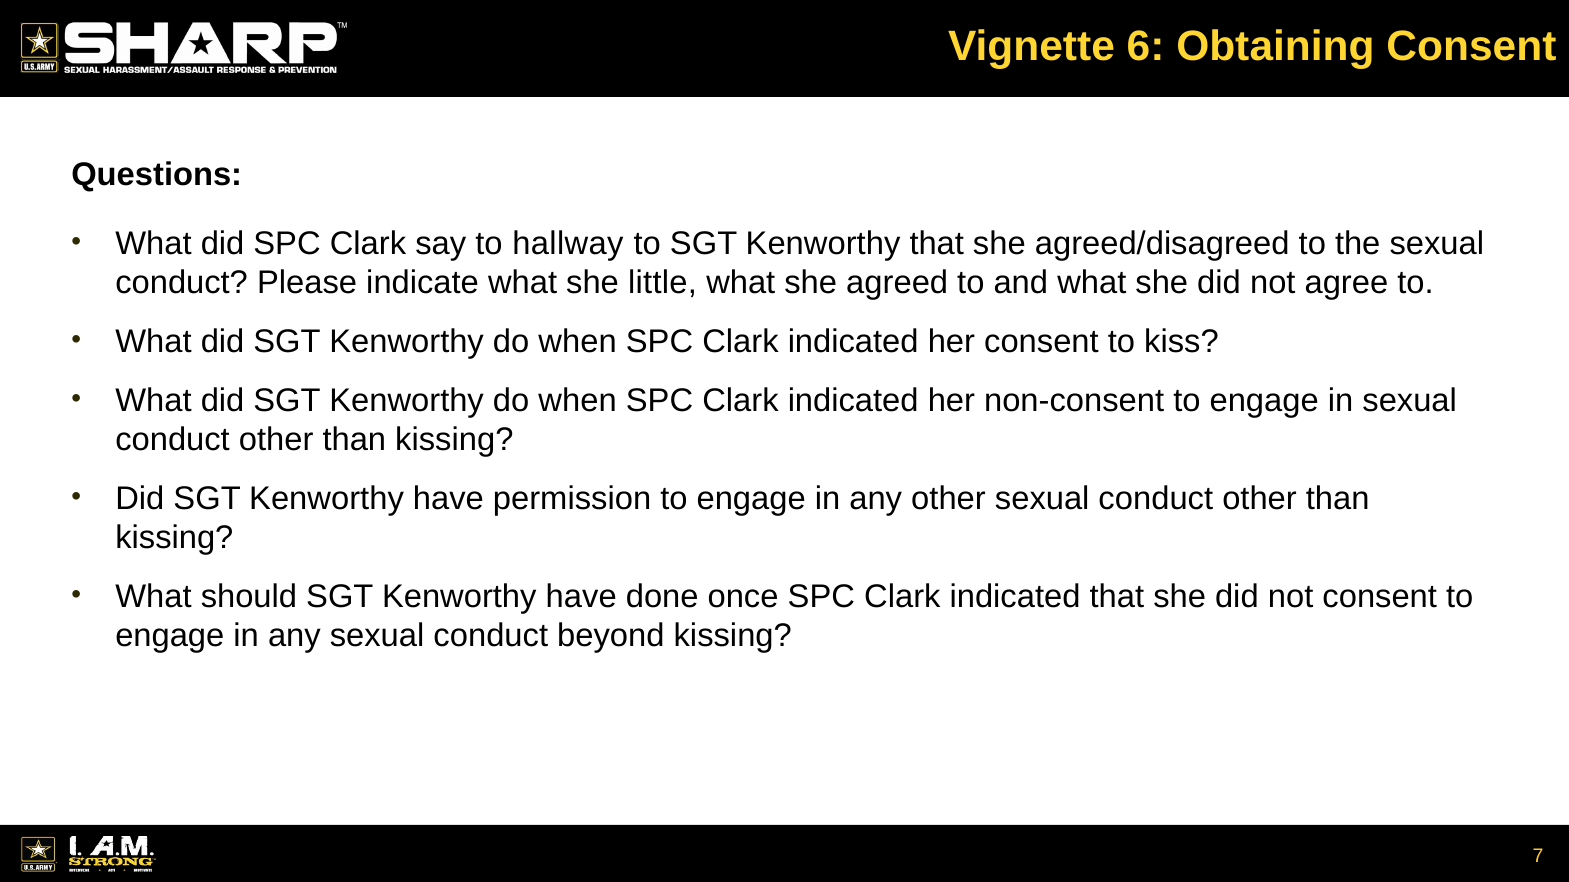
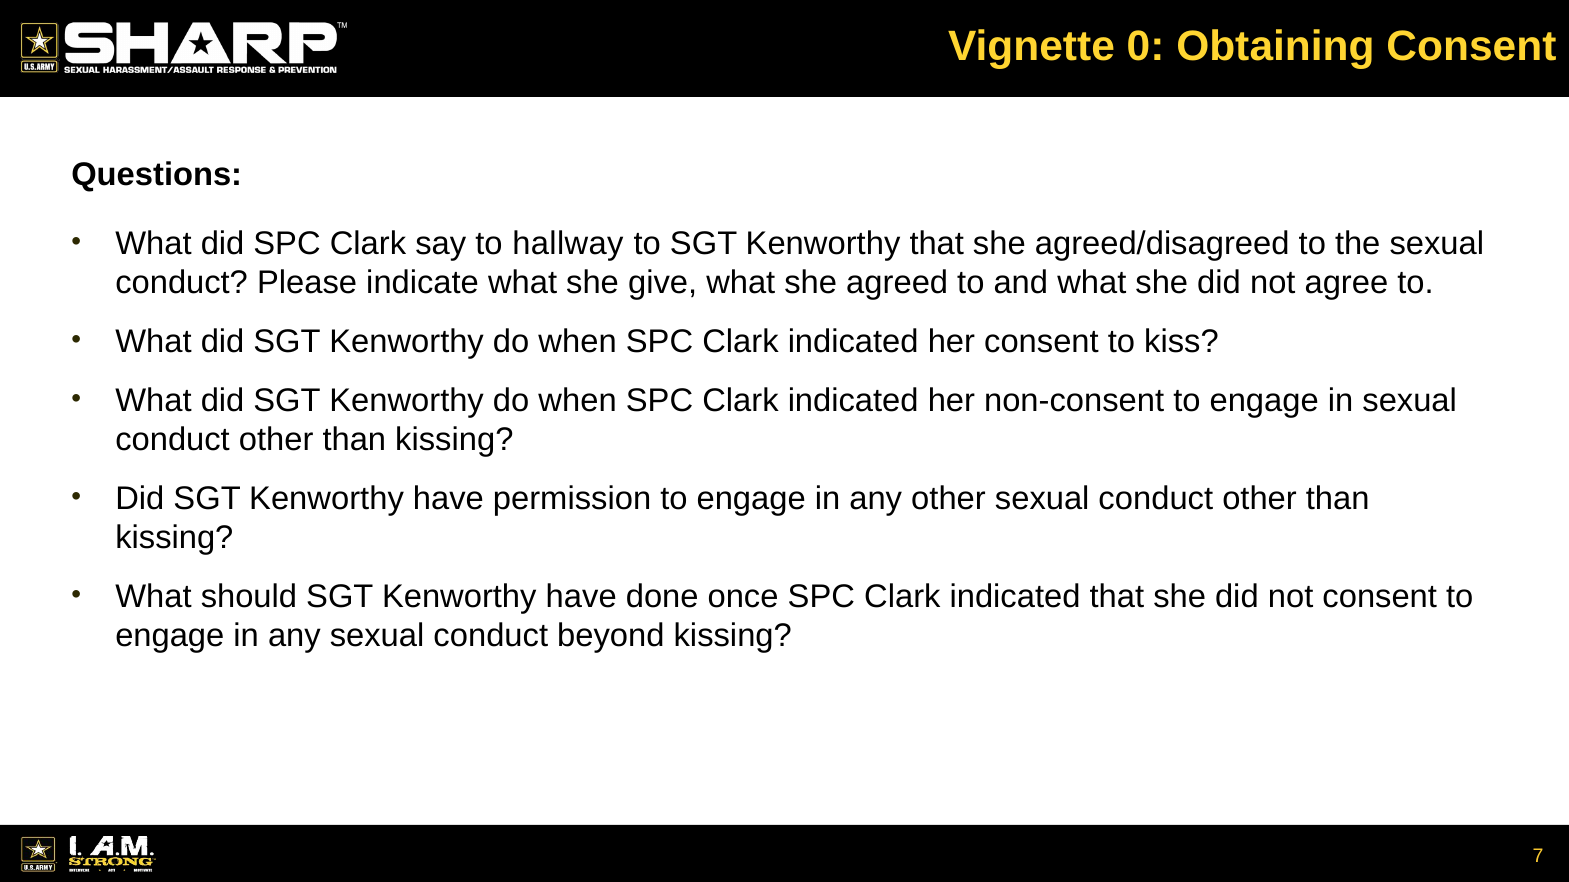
6: 6 -> 0
little: little -> give
